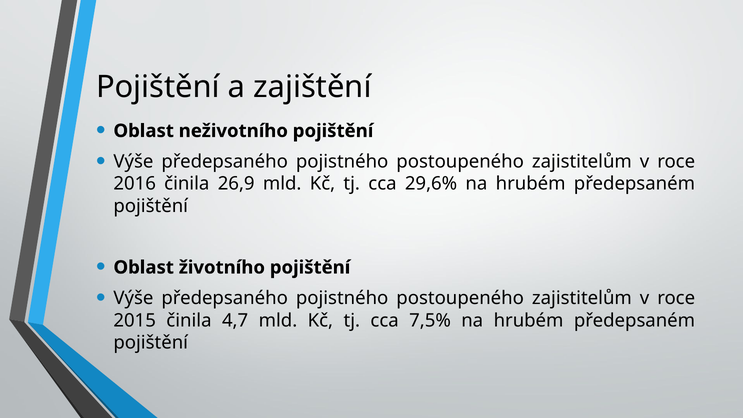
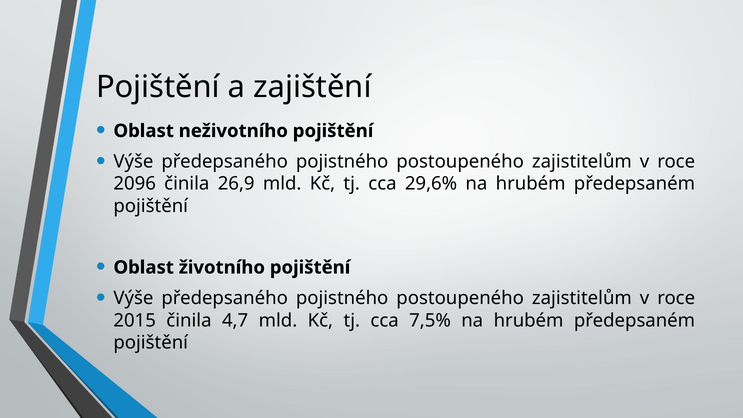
2016: 2016 -> 2096
